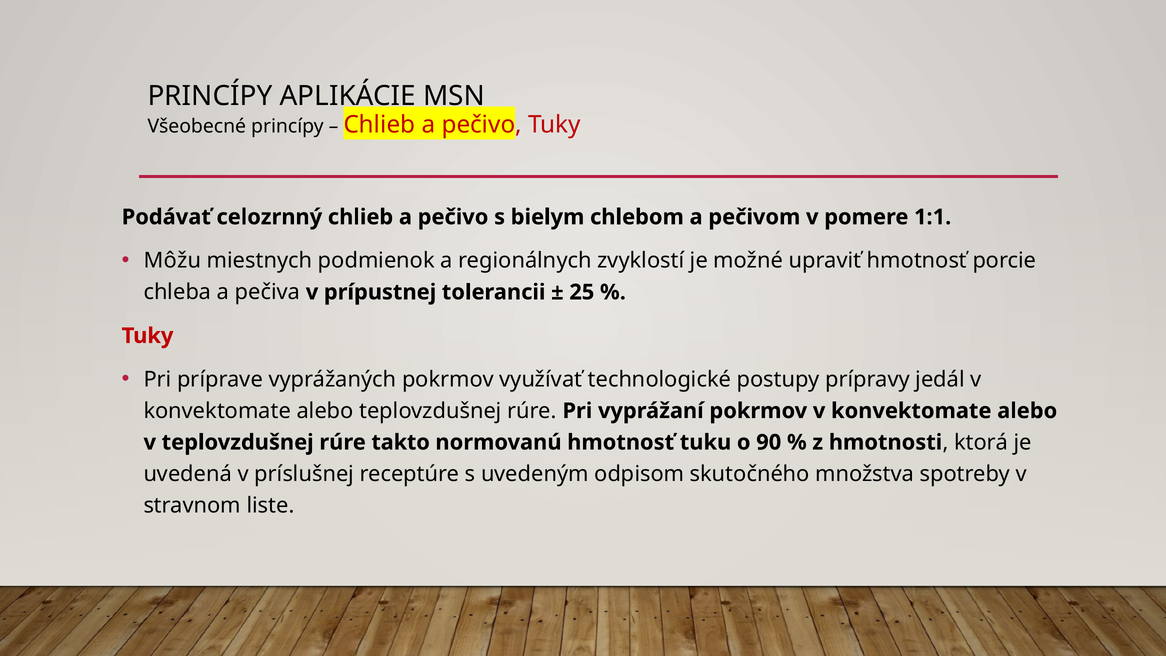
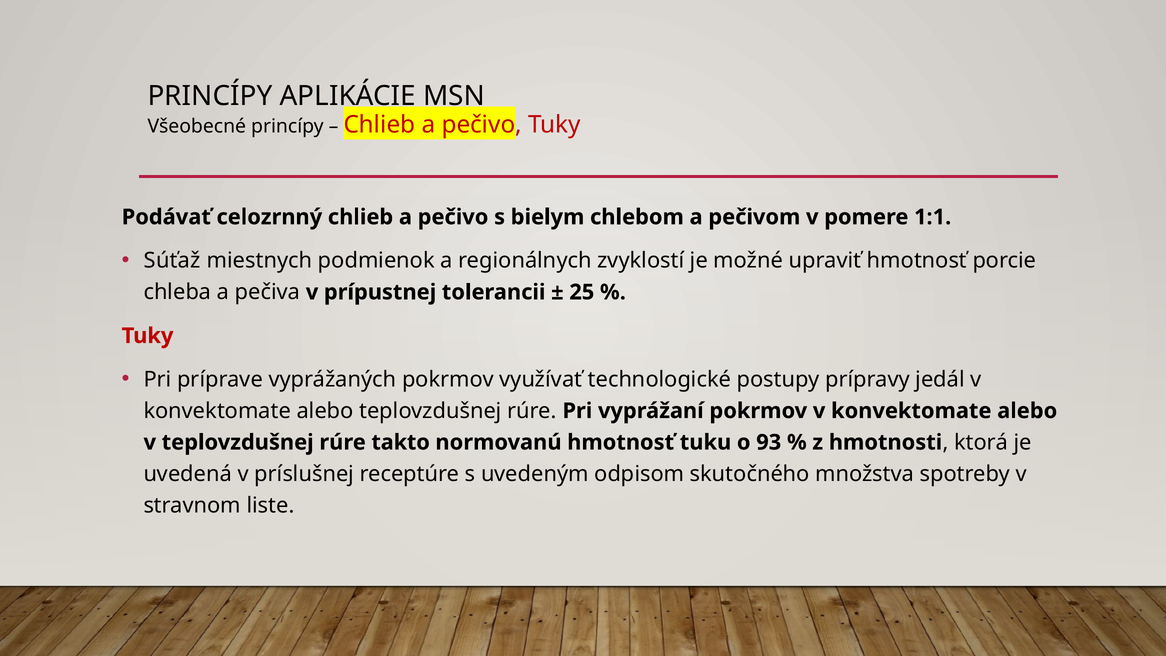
Môžu: Môžu -> Súťaž
90: 90 -> 93
